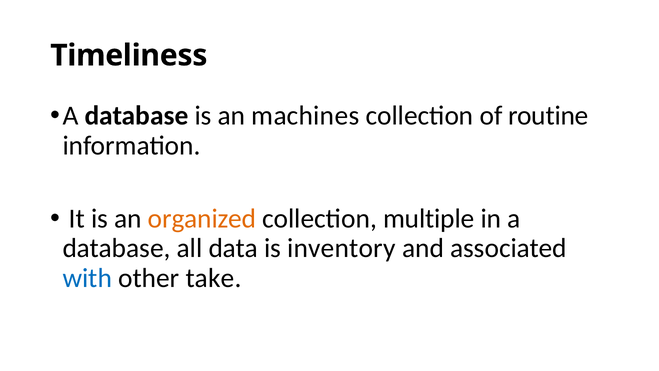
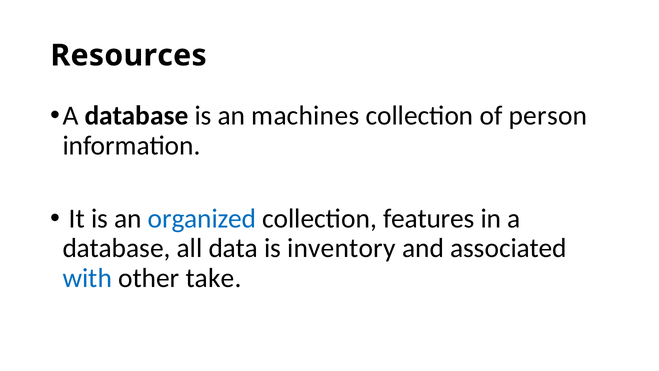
Timeliness: Timeliness -> Resources
routine: routine -> person
organized colour: orange -> blue
multiple: multiple -> features
